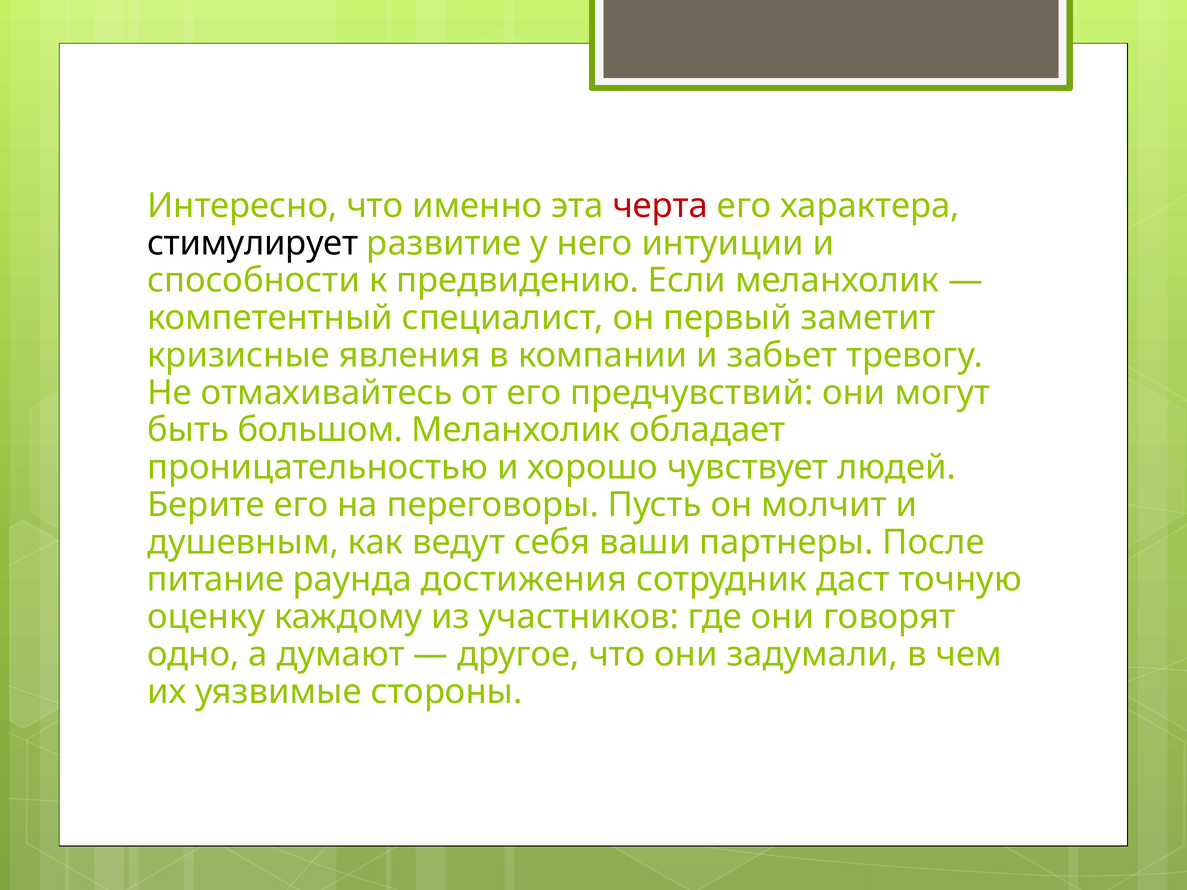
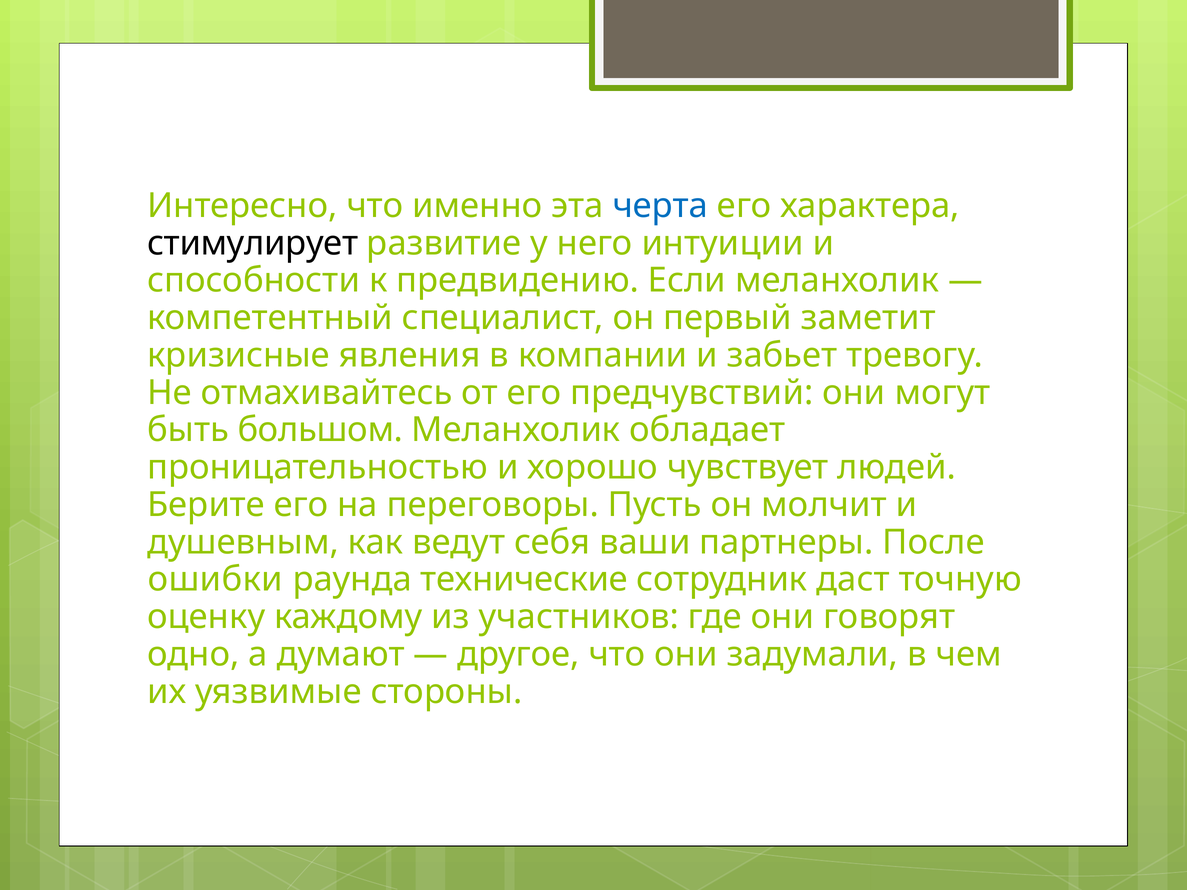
черта colour: red -> blue
питание: питание -> ошибки
достижения: достижения -> технические
